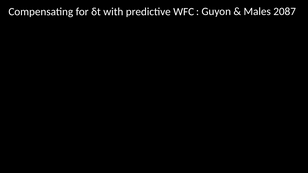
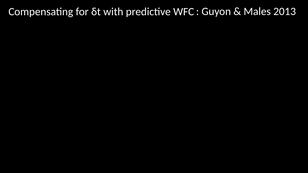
2087: 2087 -> 2013
